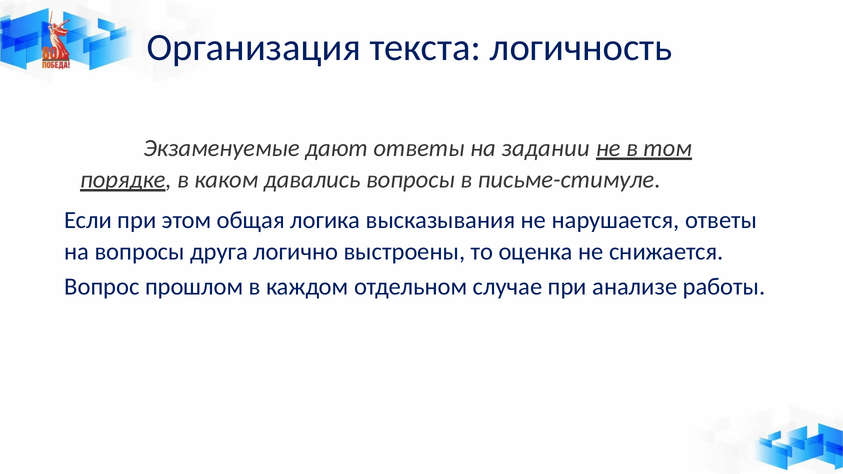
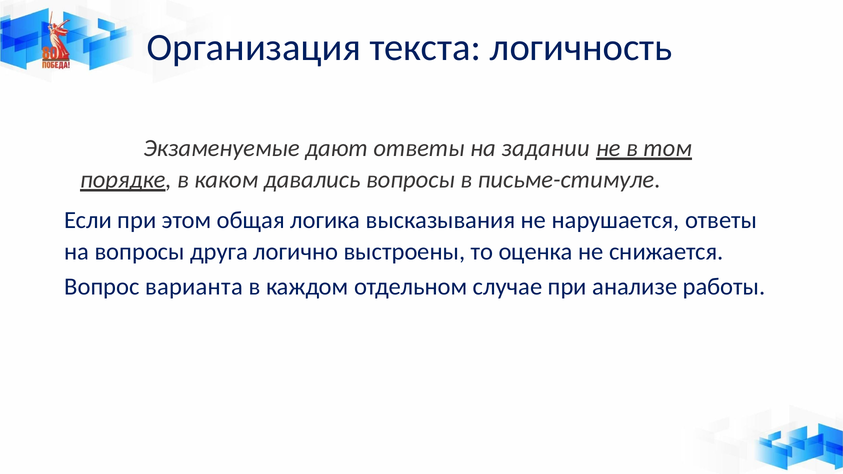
прошлом: прошлом -> варианта
